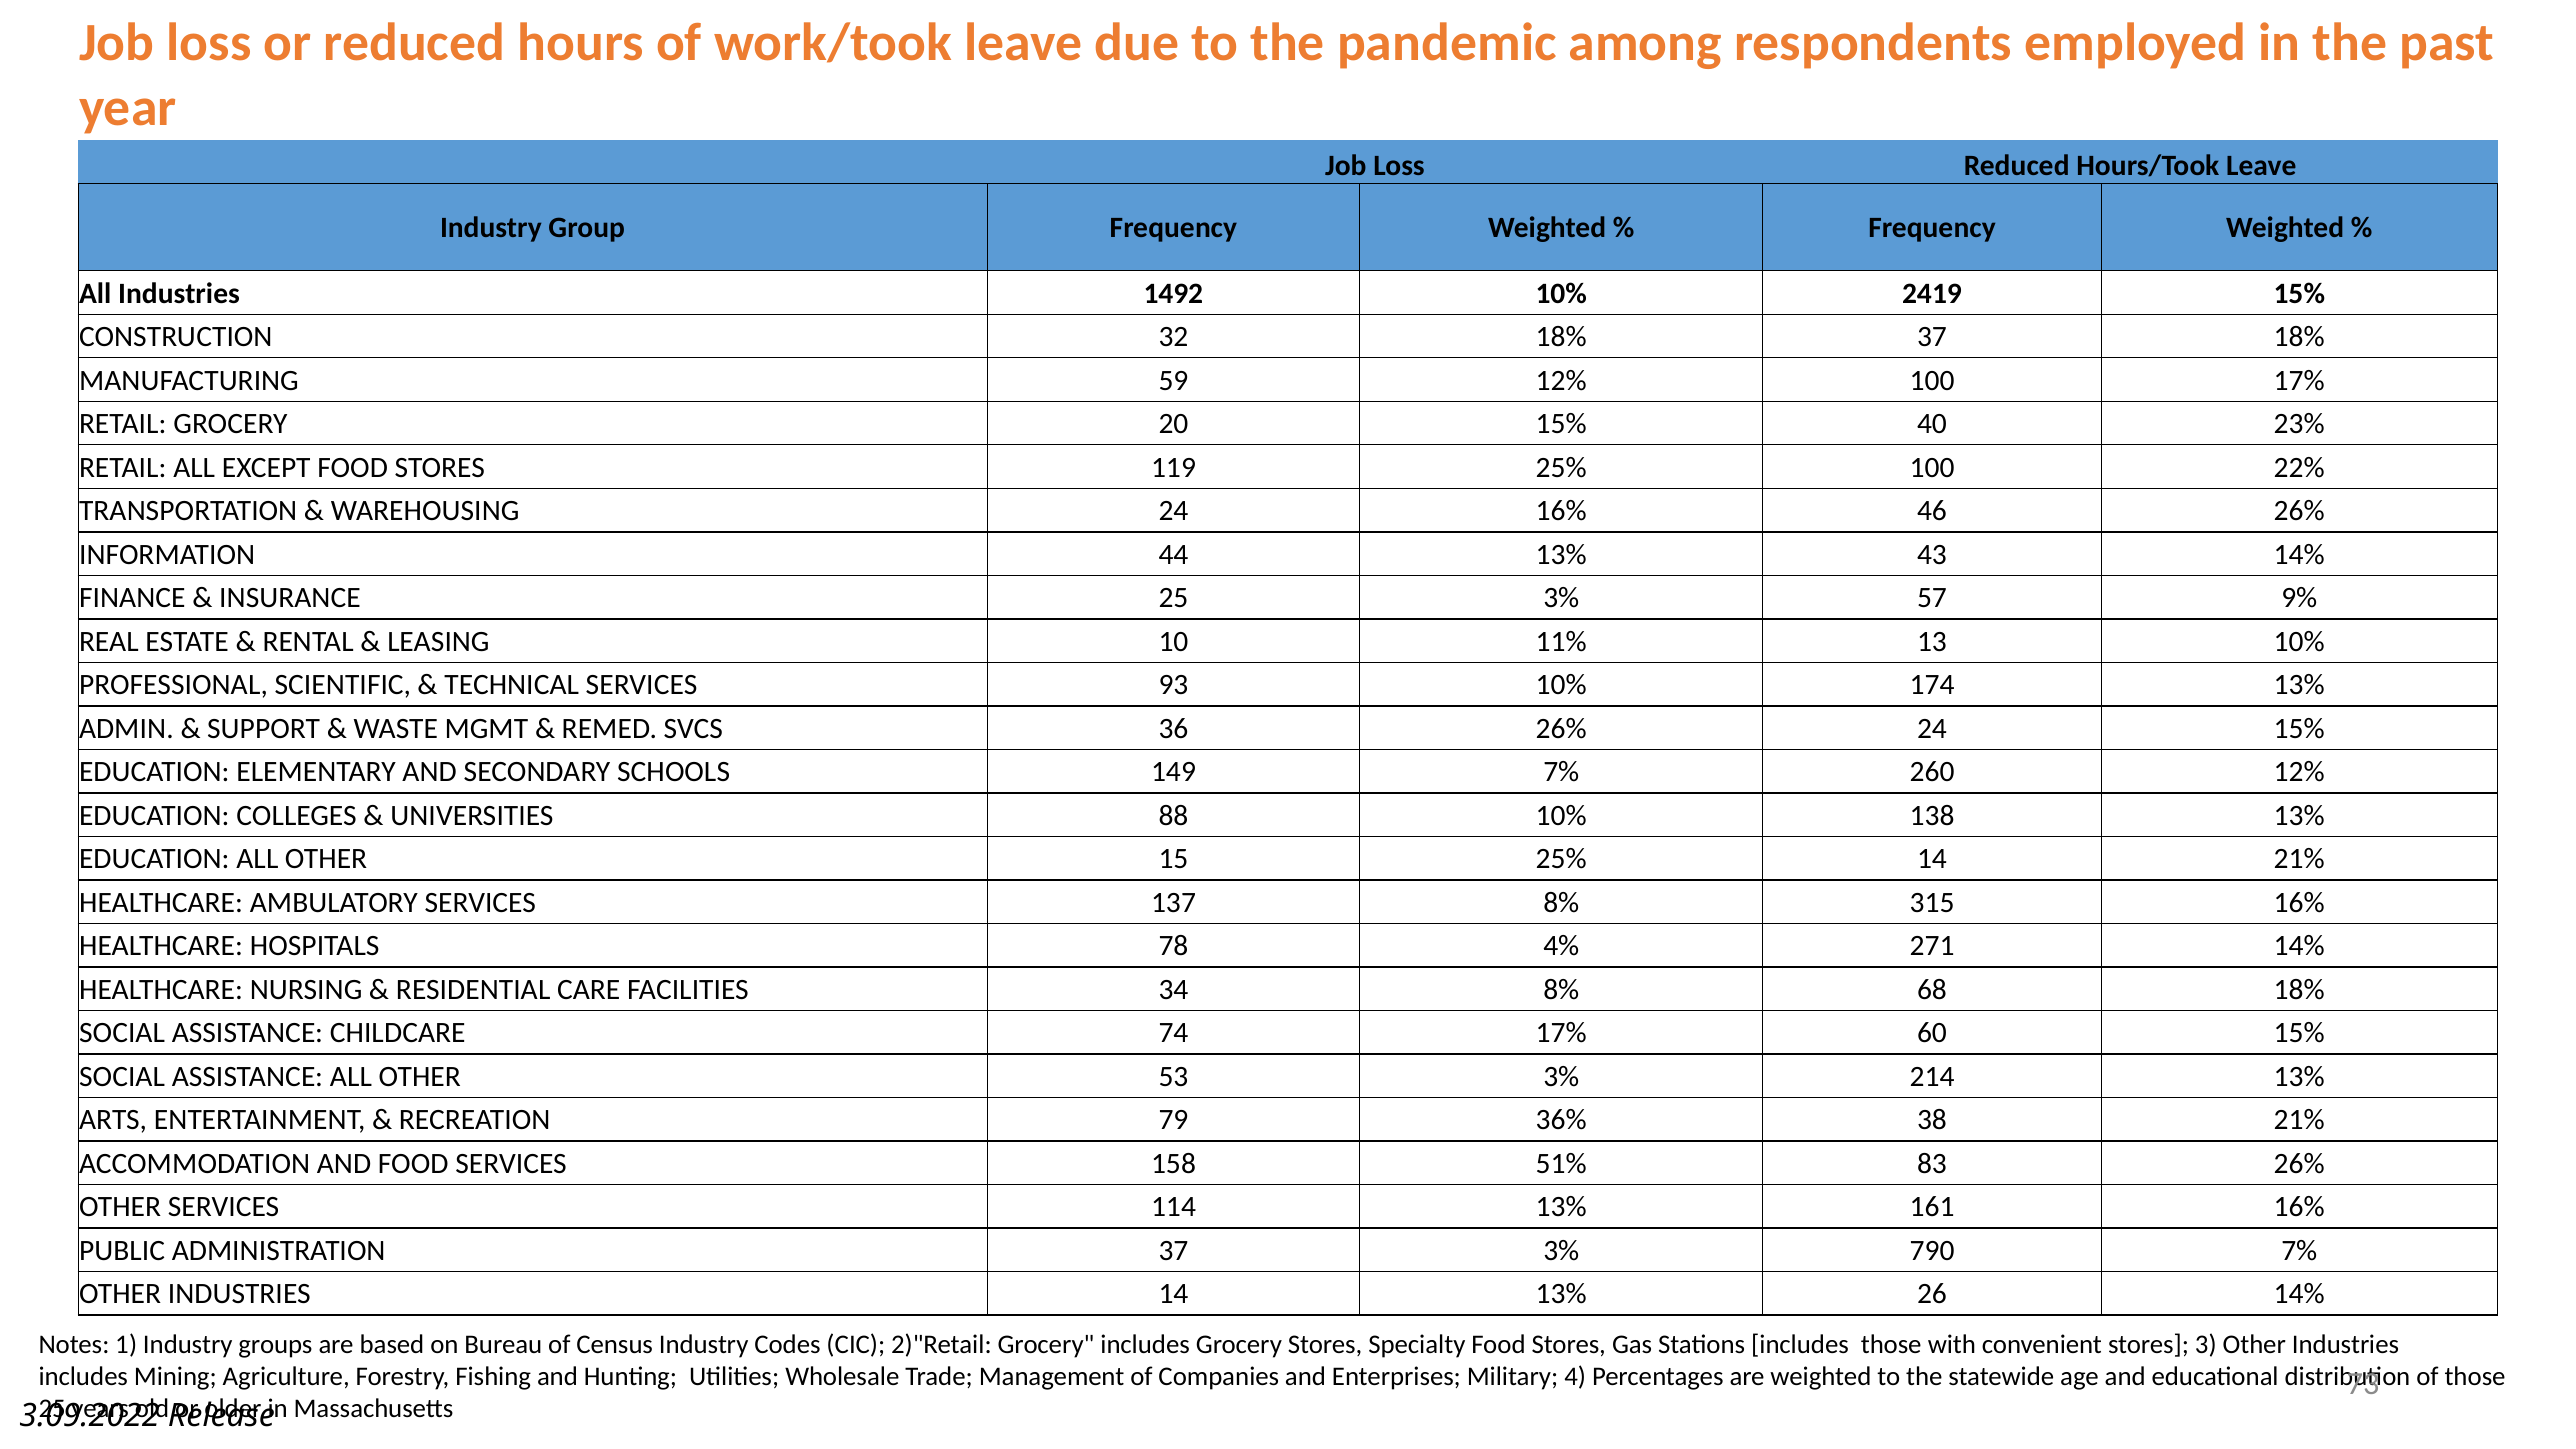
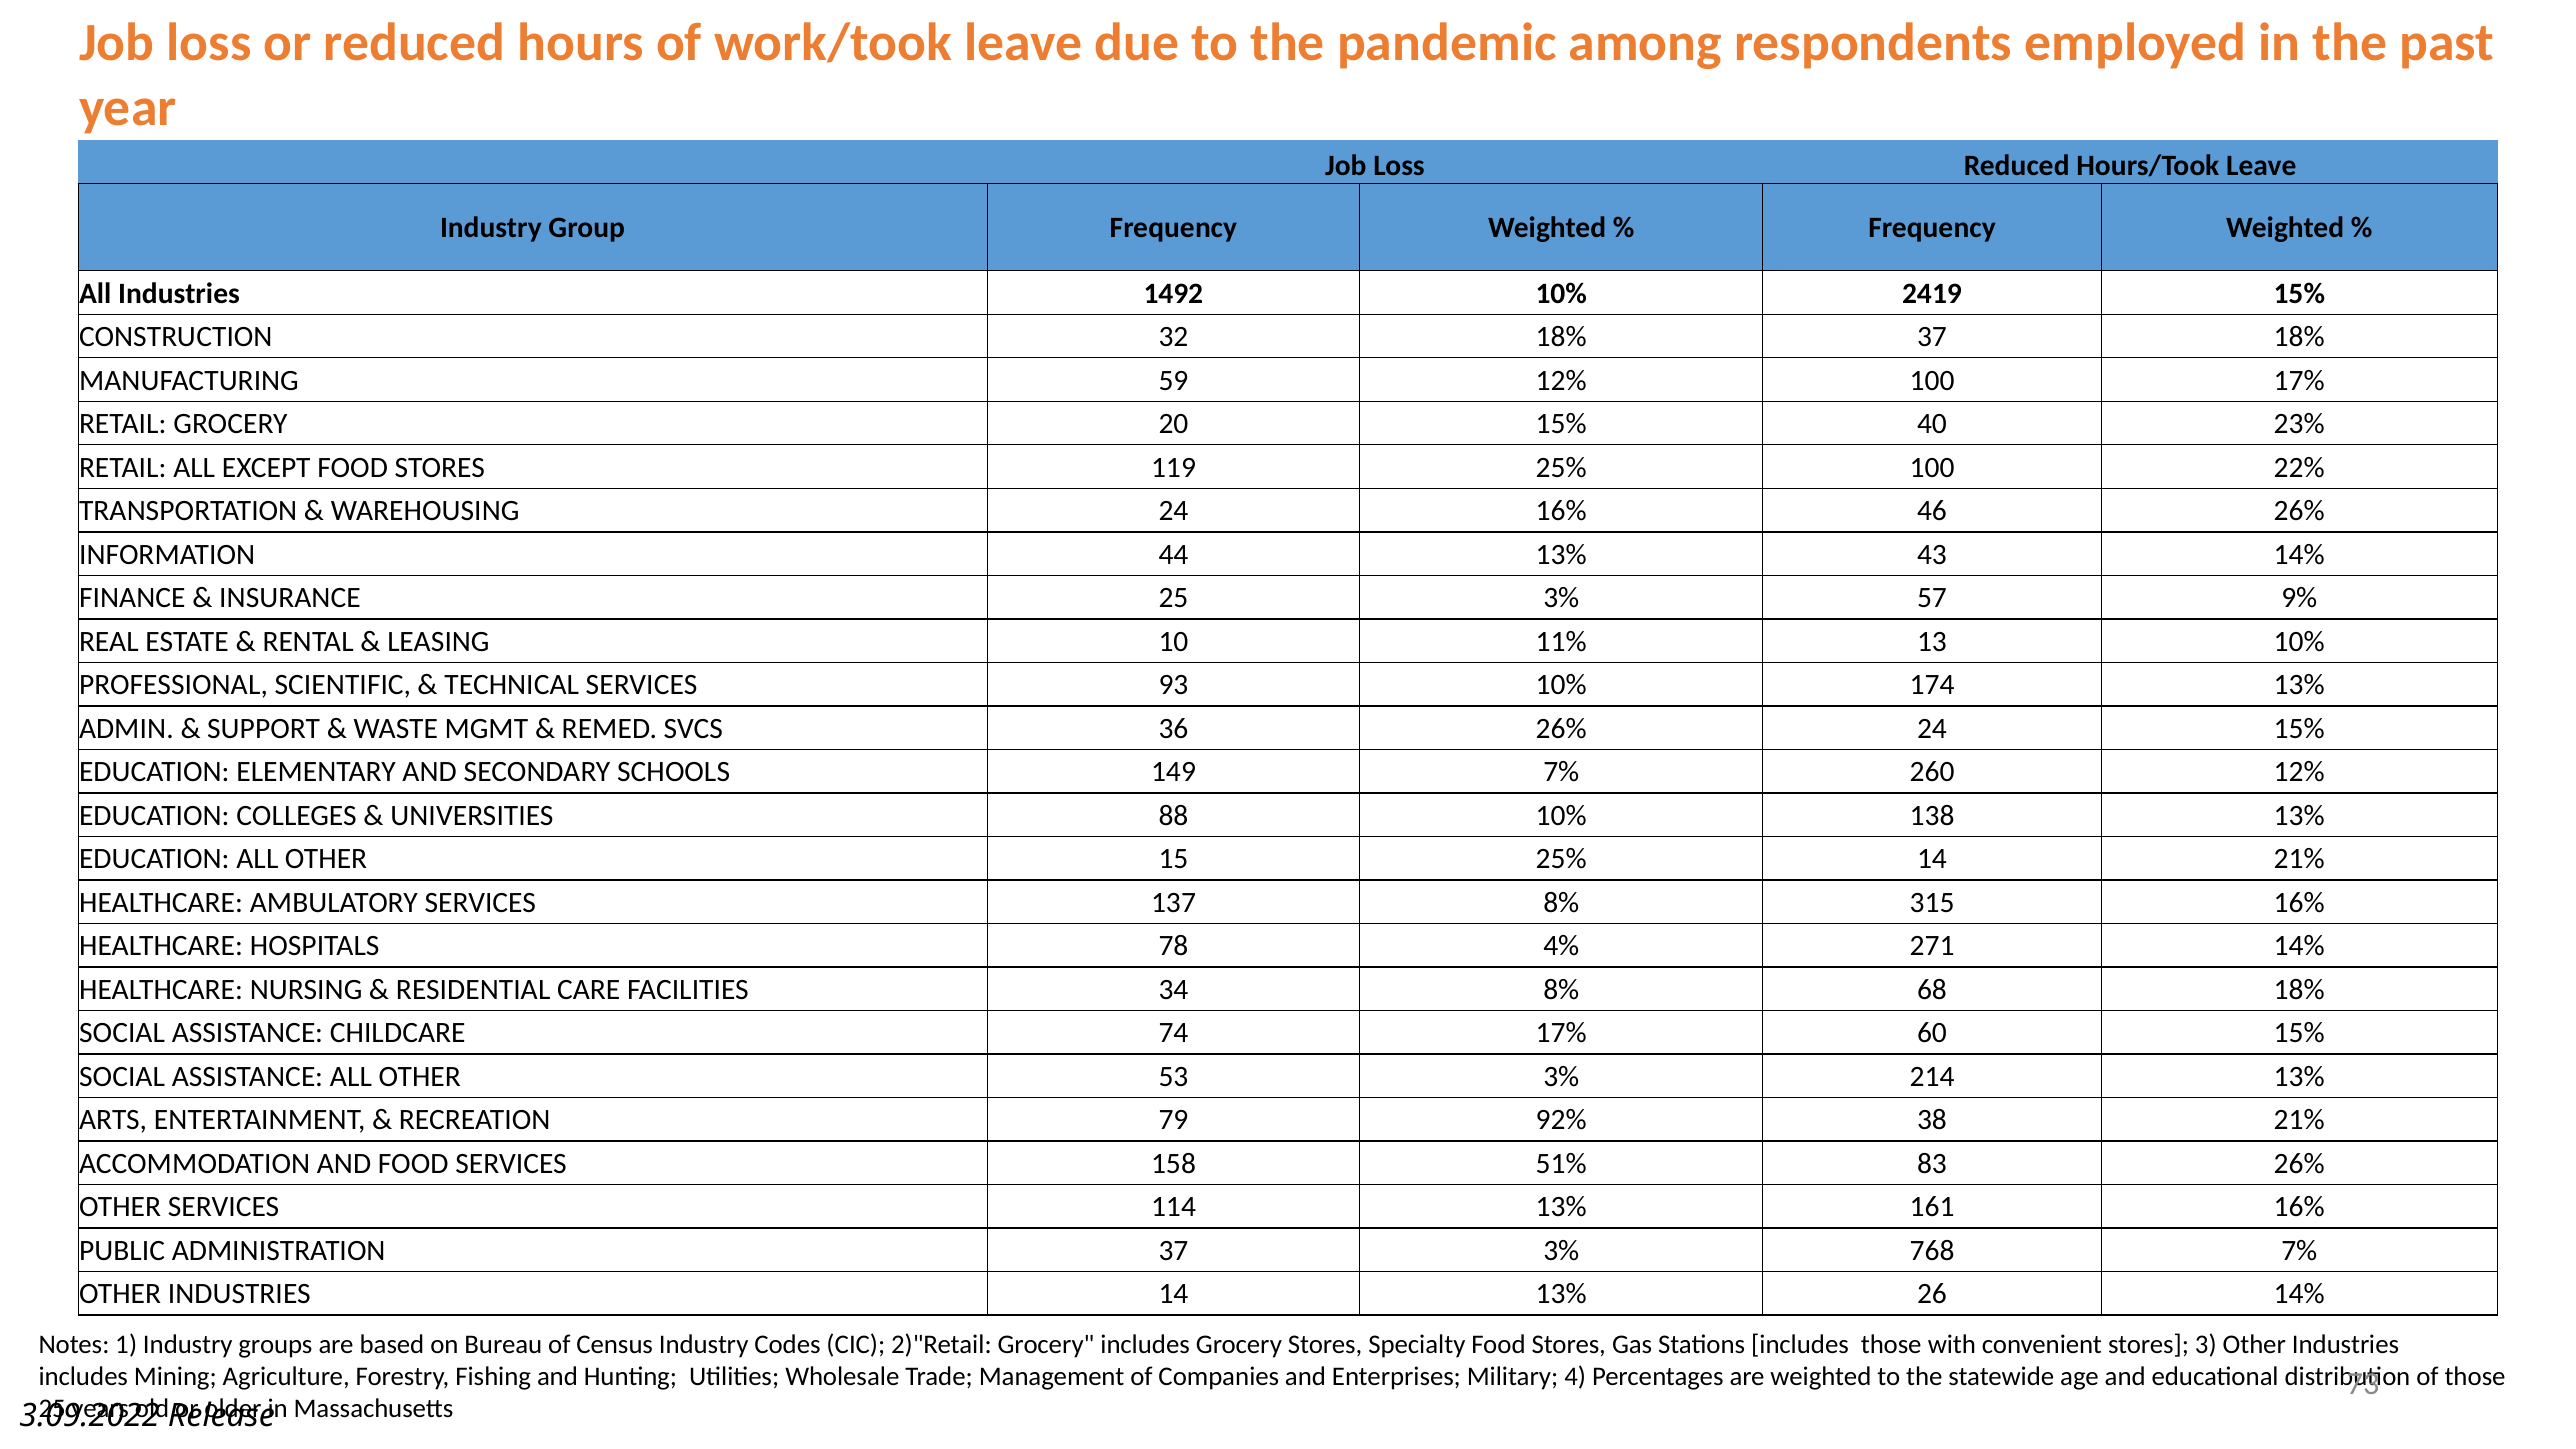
36%: 36% -> 92%
790: 790 -> 768
